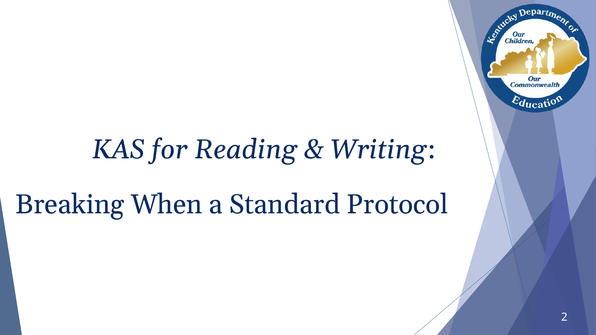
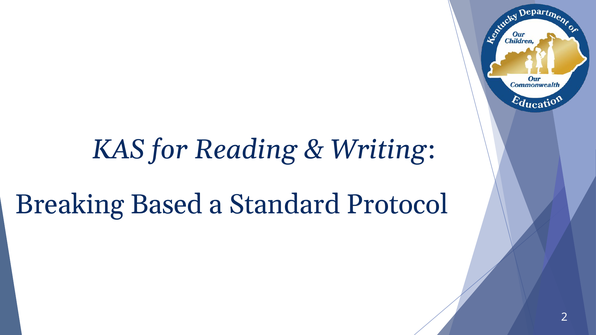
When: When -> Based
